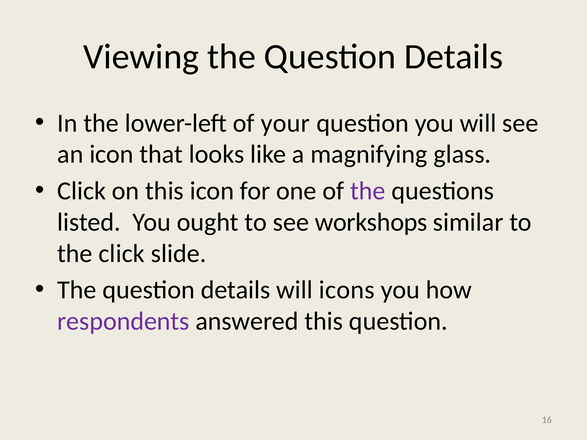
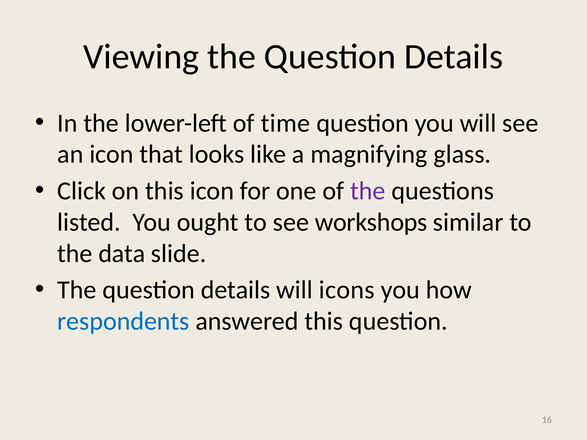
your: your -> time
the click: click -> data
respondents colour: purple -> blue
